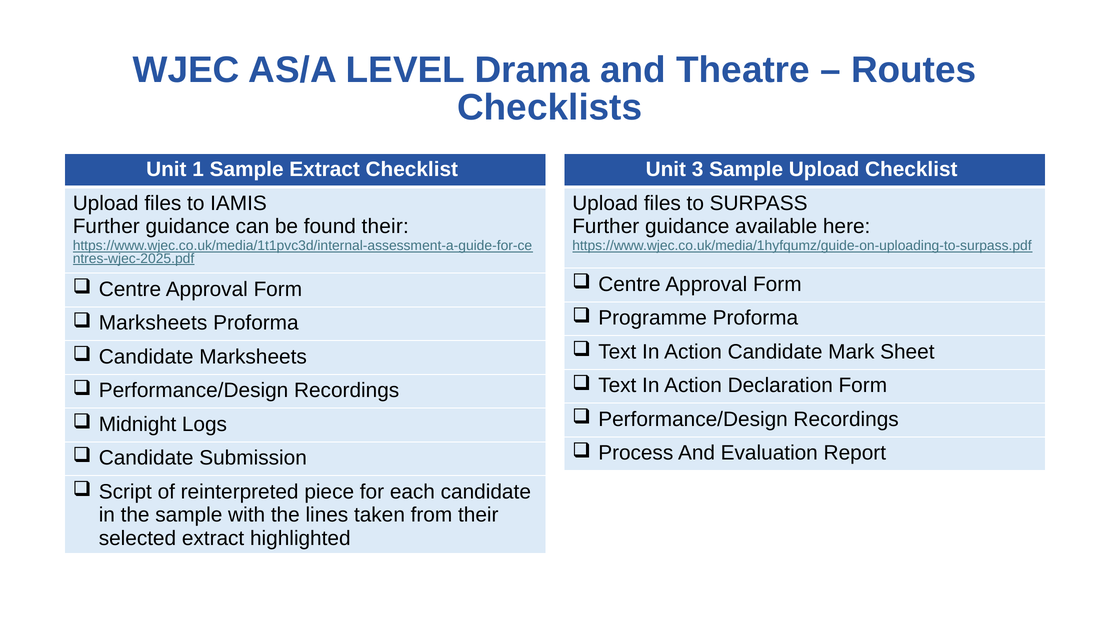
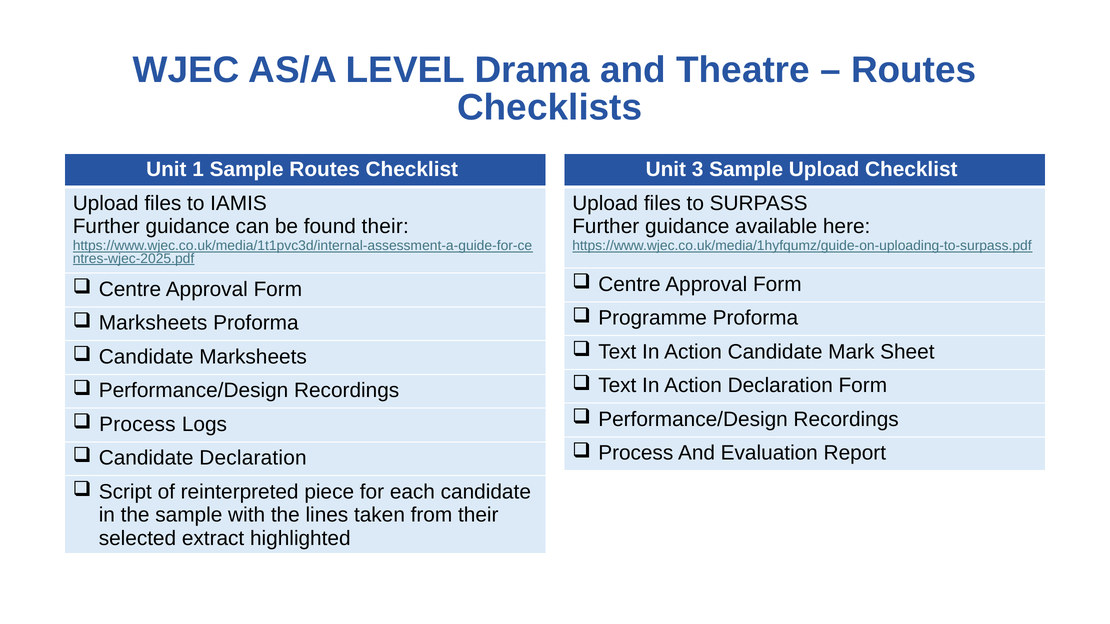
Sample Extract: Extract -> Routes
Midnight at (138, 424): Midnight -> Process
Candidate Submission: Submission -> Declaration
